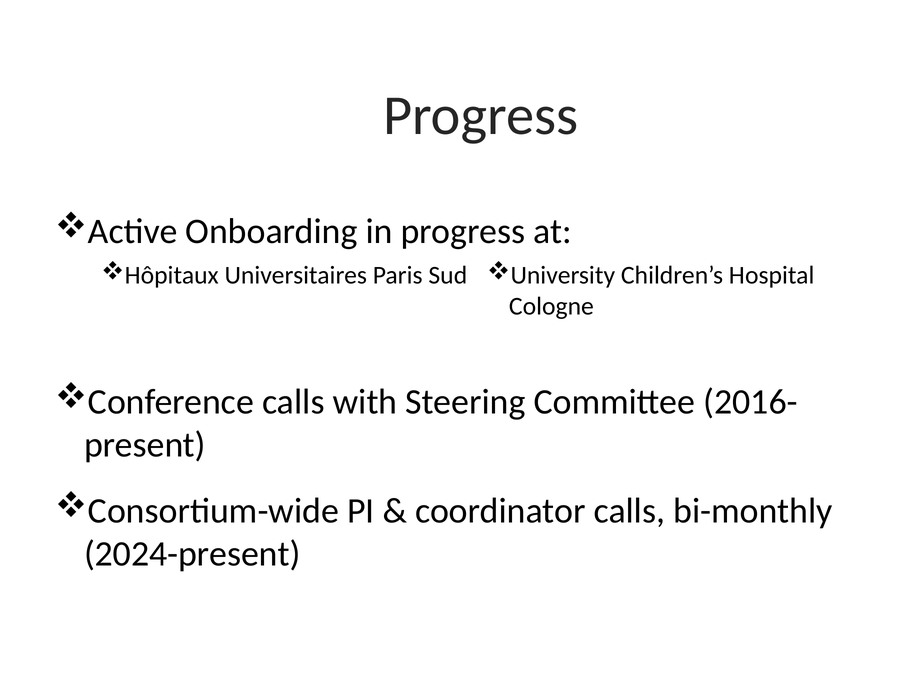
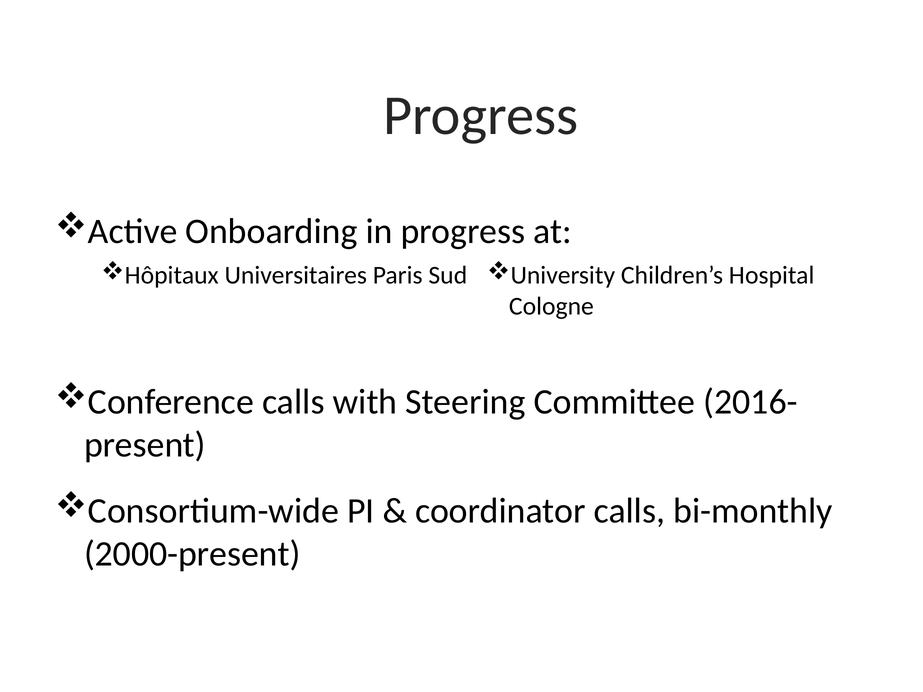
2024-present: 2024-present -> 2000-present
